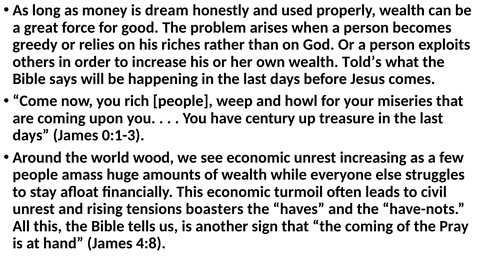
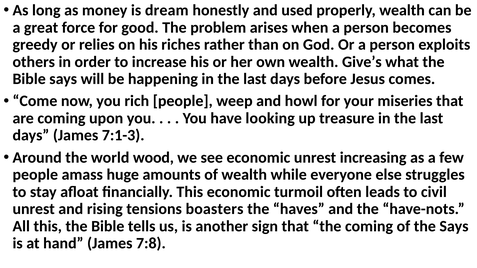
Told’s: Told’s -> Give’s
century: century -> looking
0:1-3: 0:1-3 -> 7:1-3
the Pray: Pray -> Says
4:8: 4:8 -> 7:8
